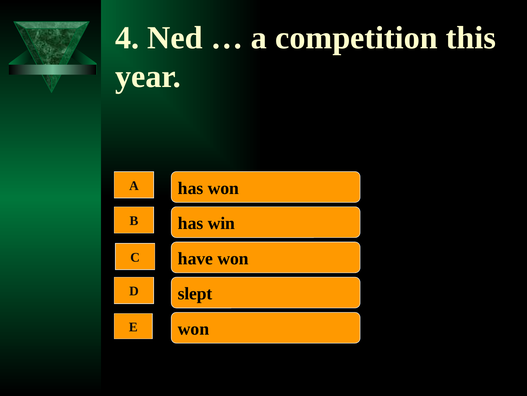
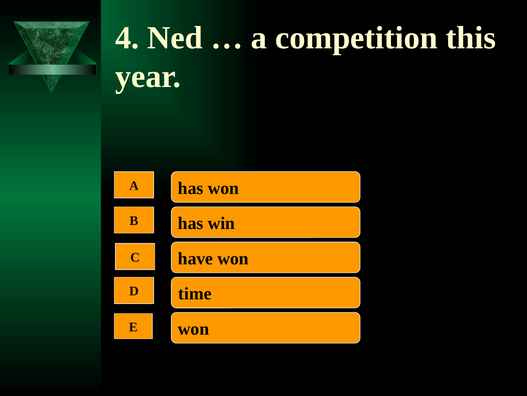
slept: slept -> time
